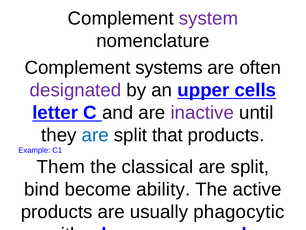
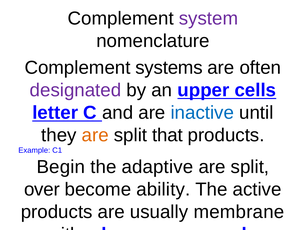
inactive colour: purple -> blue
are at (95, 135) colour: blue -> orange
Them: Them -> Begin
classical: classical -> adaptive
bind: bind -> over
phagocytic: phagocytic -> membrane
